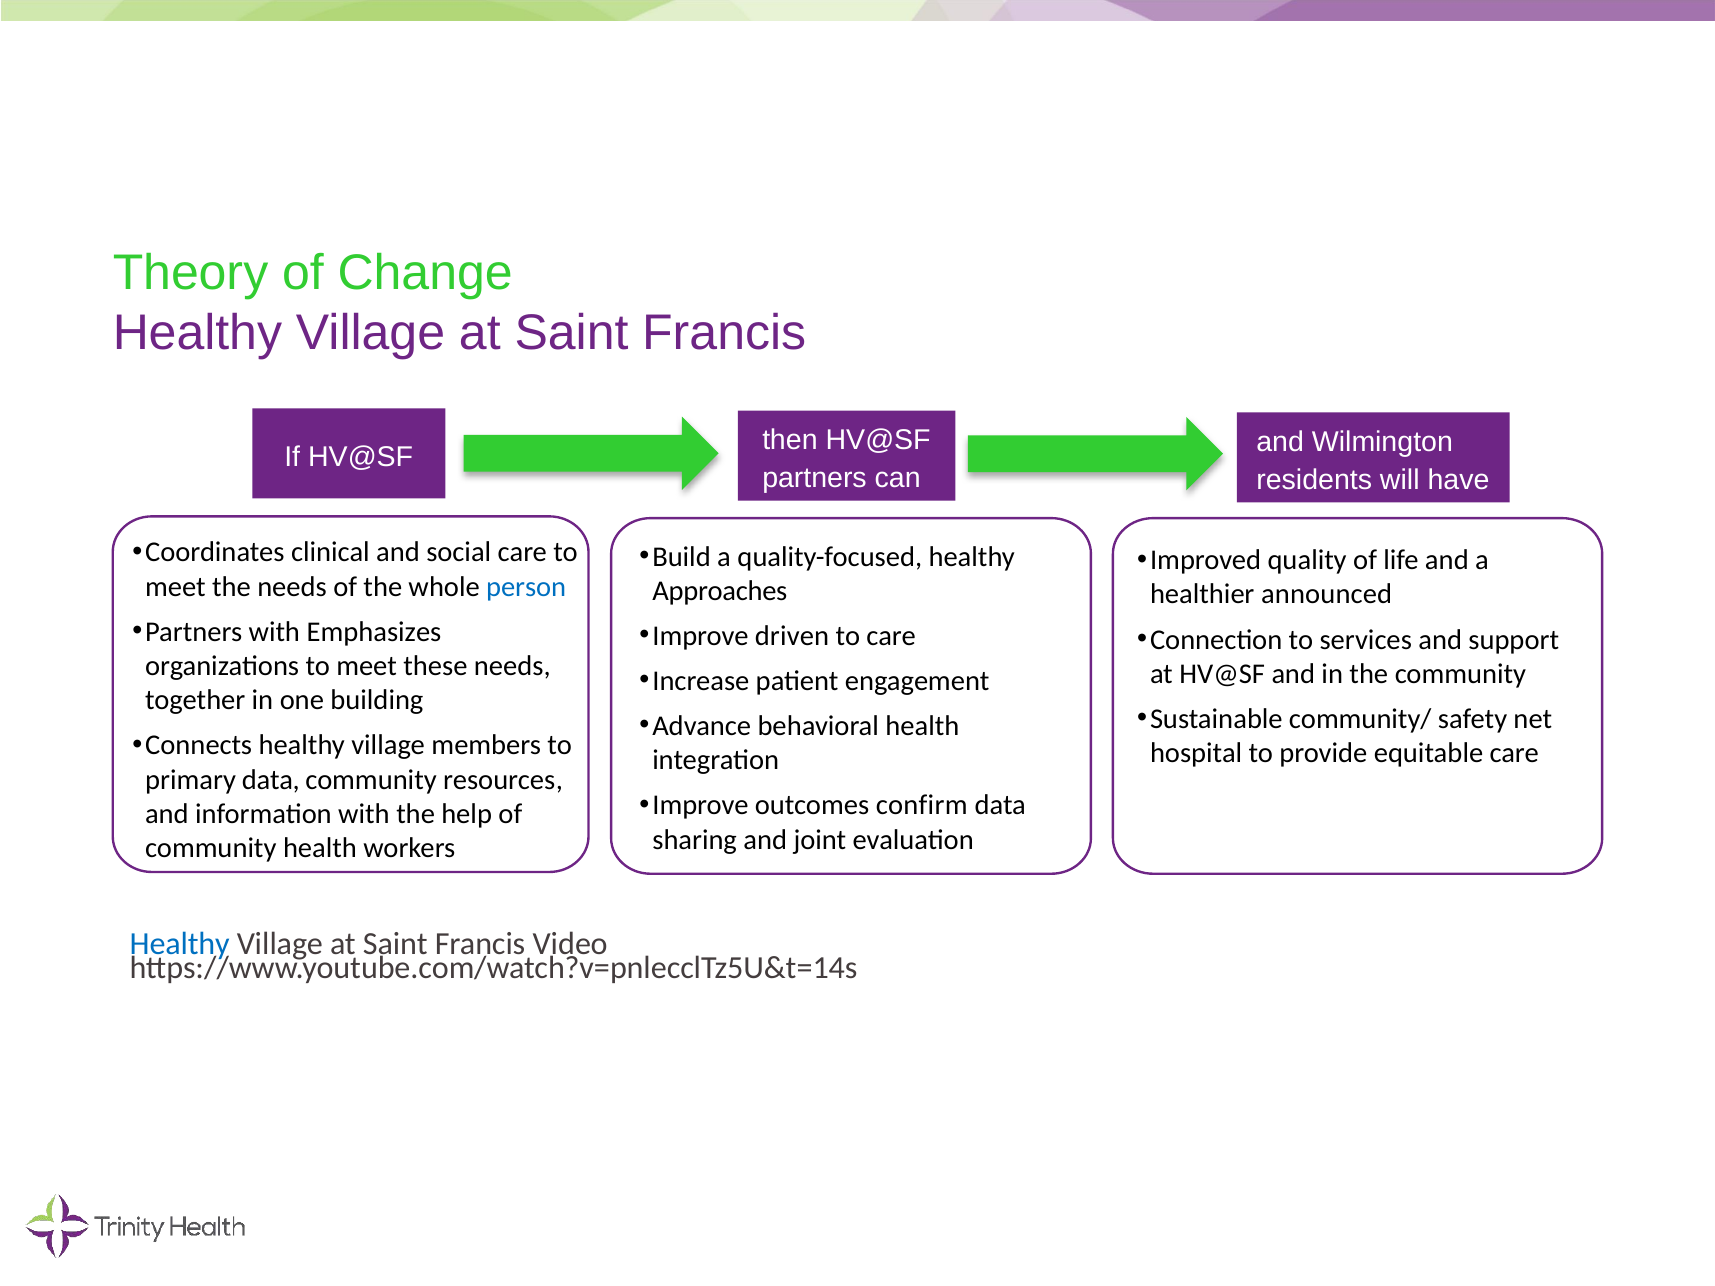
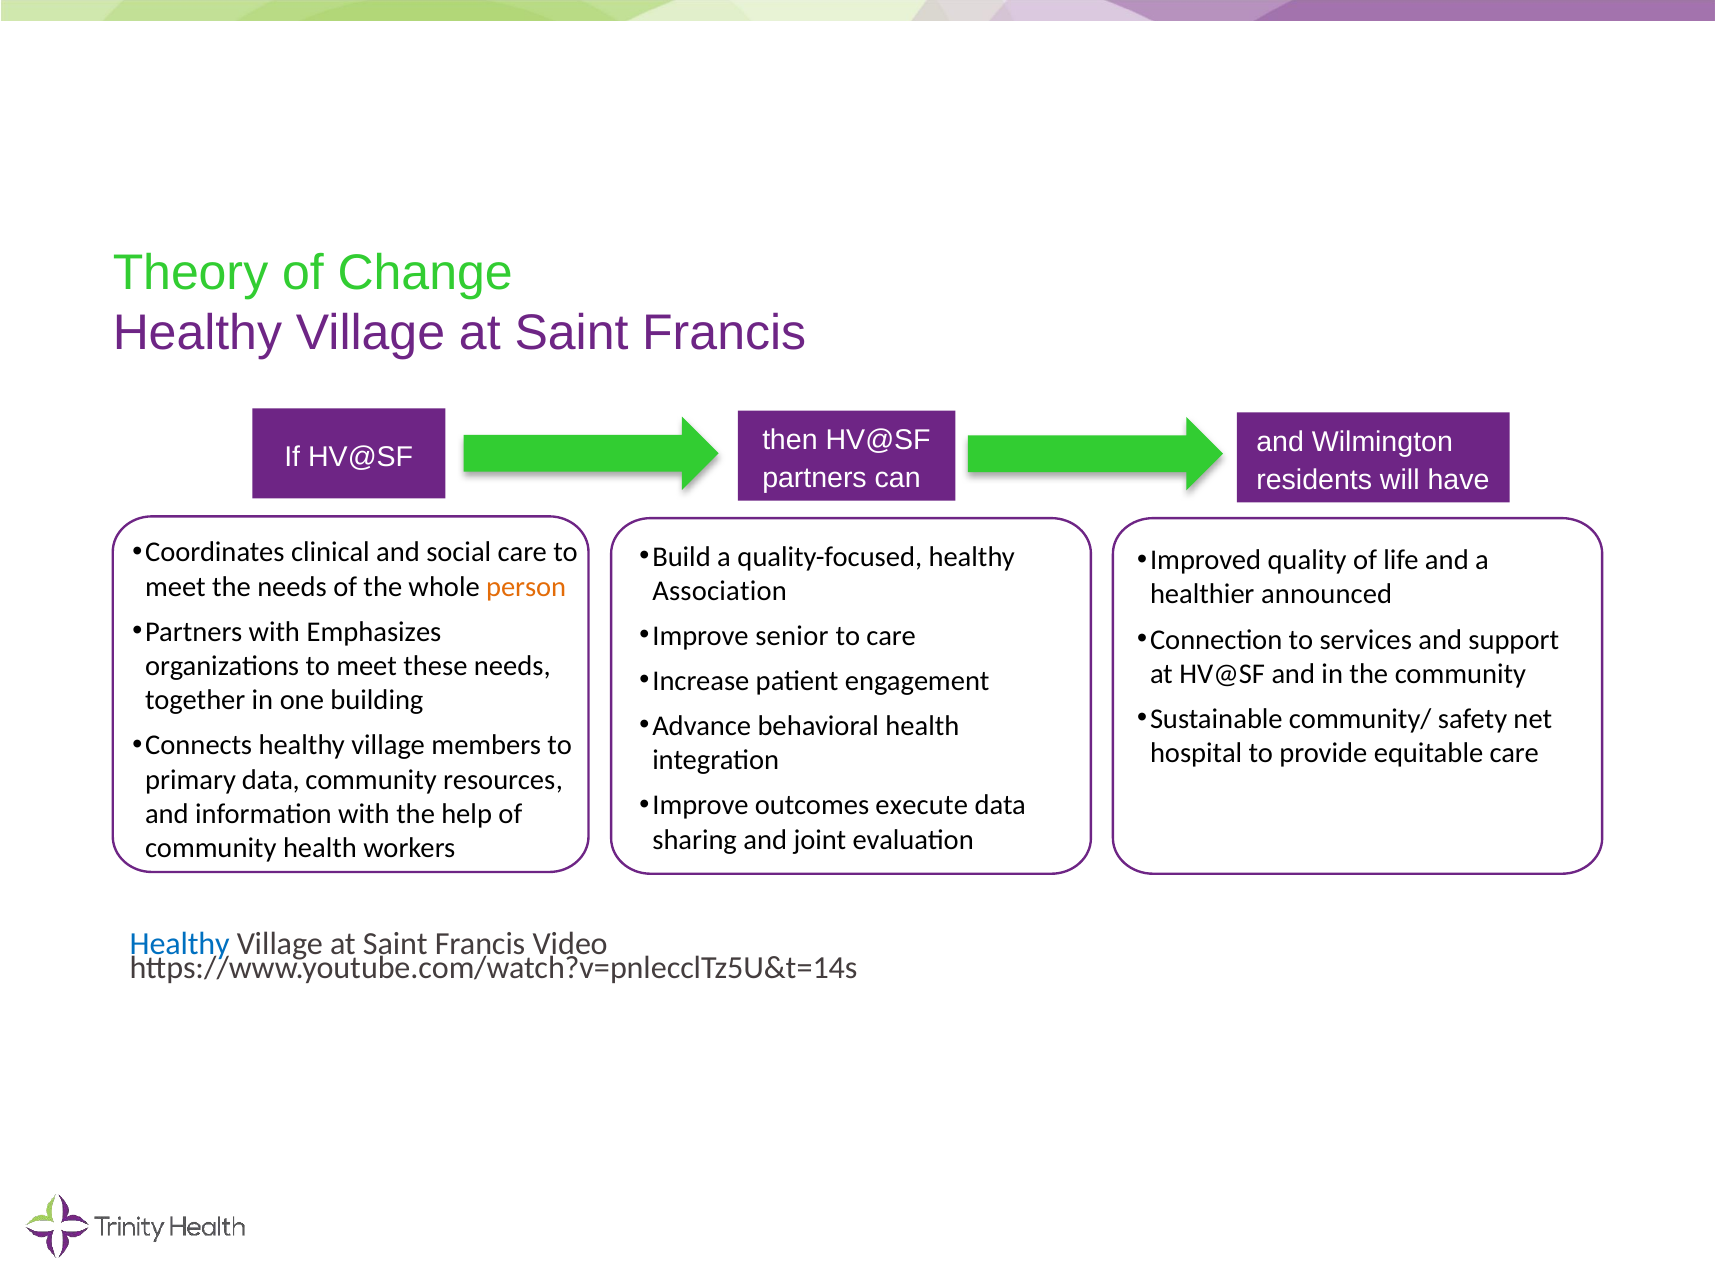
person colour: blue -> orange
Approaches: Approaches -> Association
driven: driven -> senior
confirm: confirm -> execute
